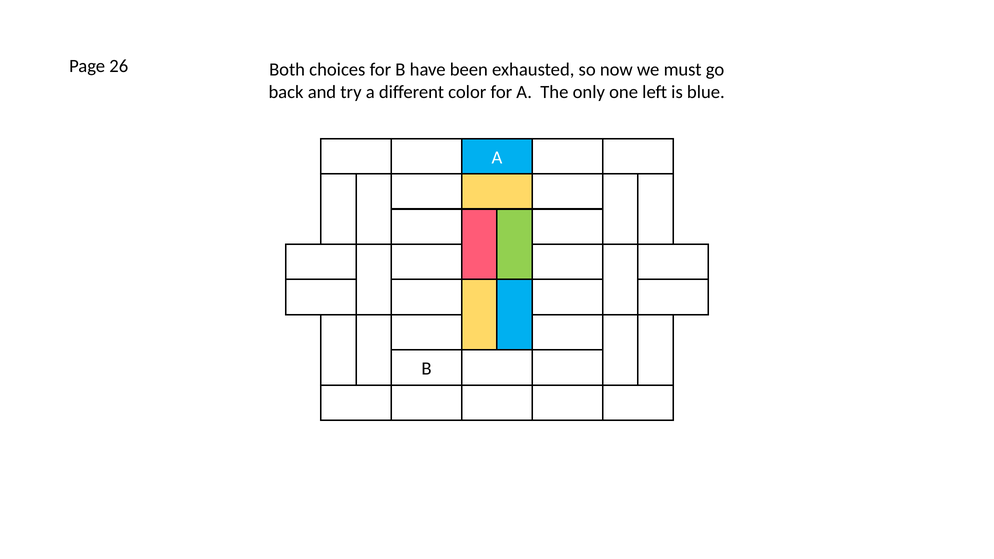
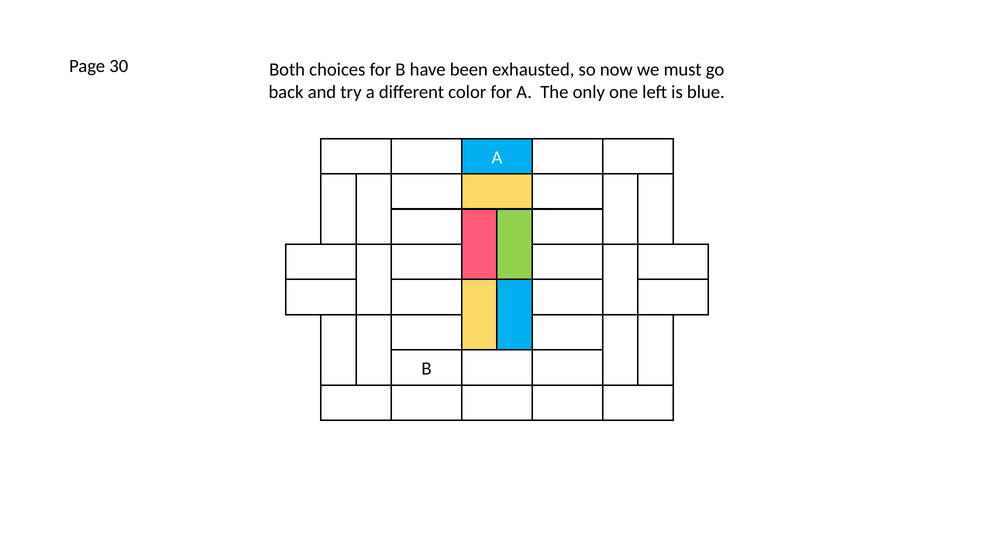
26: 26 -> 30
